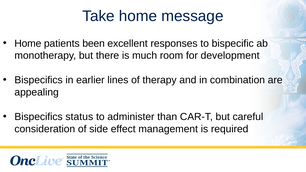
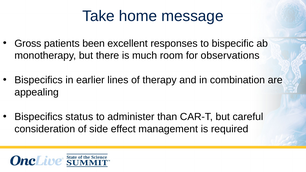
Home at (28, 43): Home -> Gross
development: development -> observations
